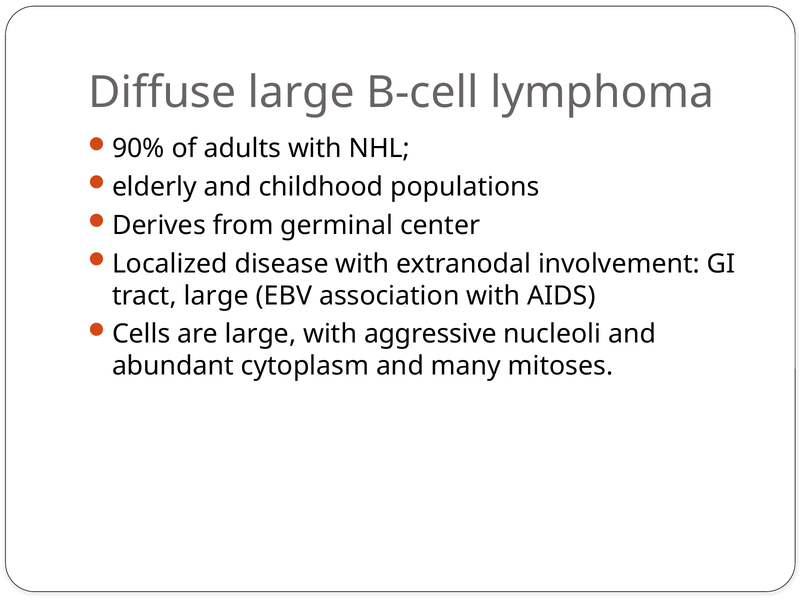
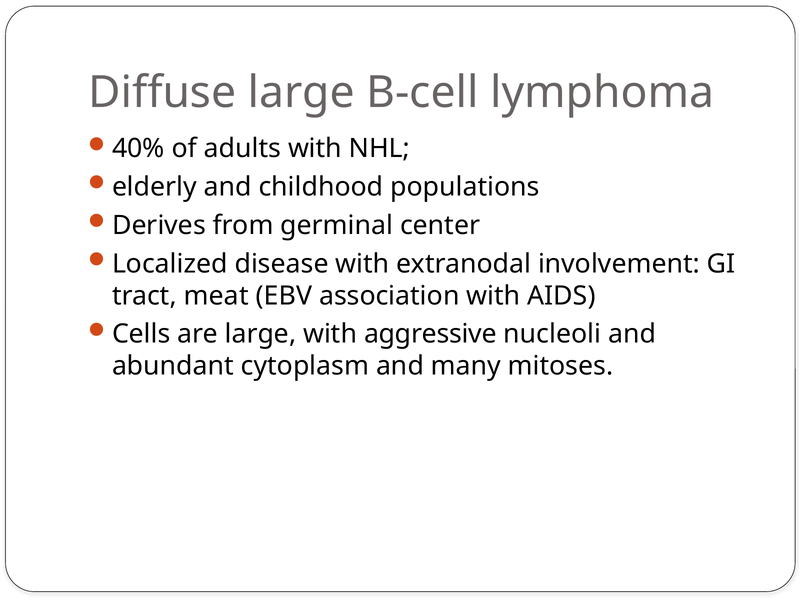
90%: 90% -> 40%
tract large: large -> meat
